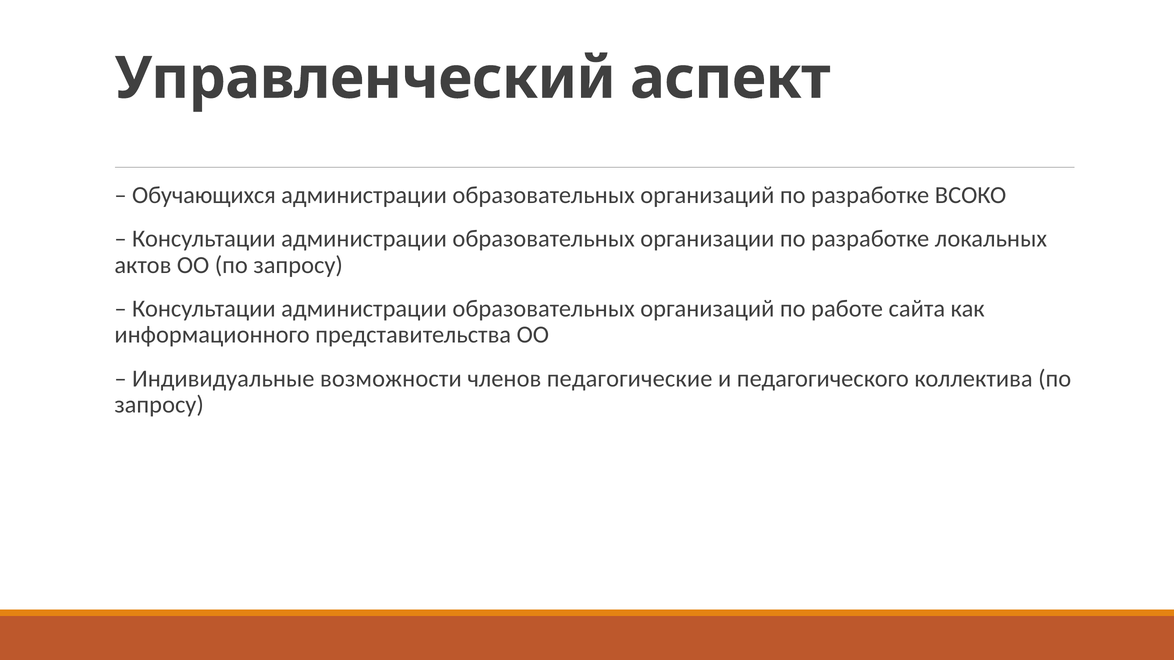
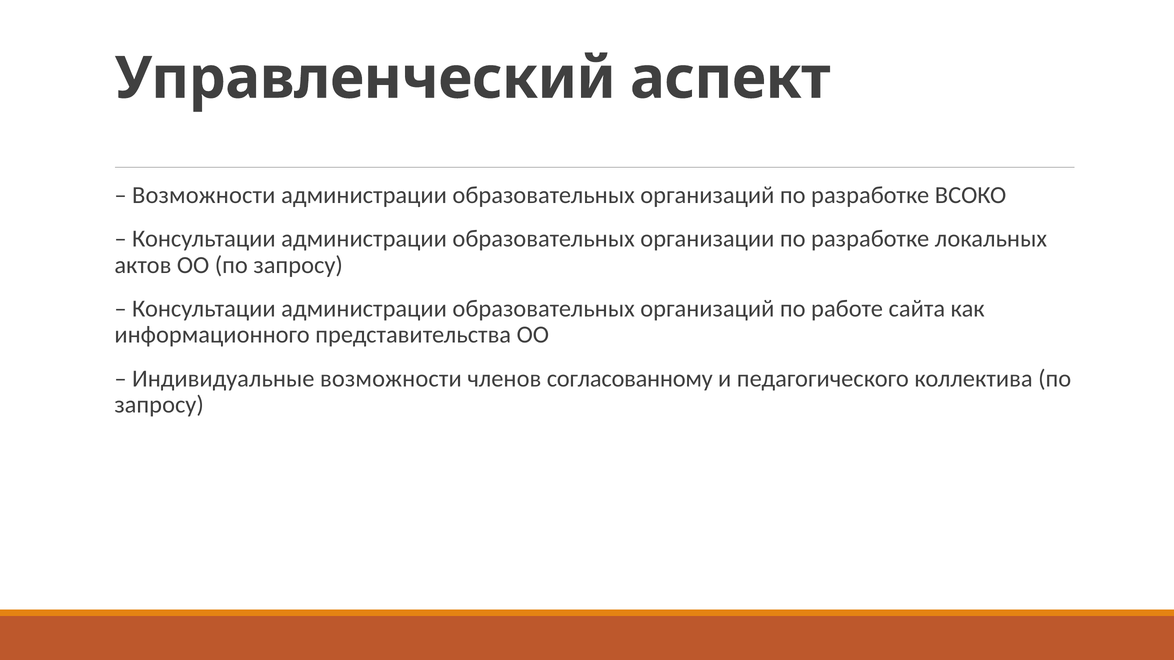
Обучающихся at (204, 195): Обучающихся -> Возможности
педагогические: педагогические -> согласованному
